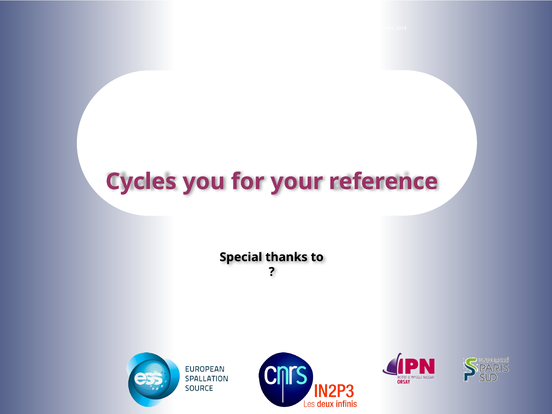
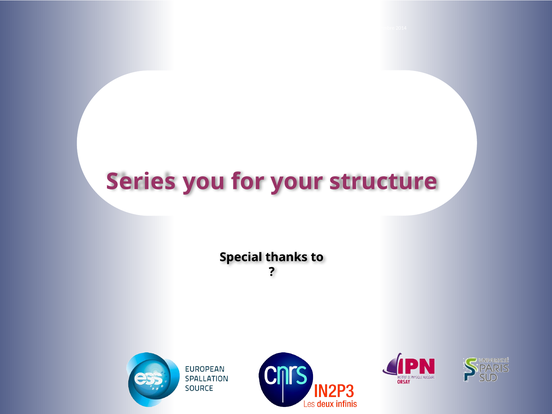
Cycles: Cycles -> Series
reference: reference -> structure
